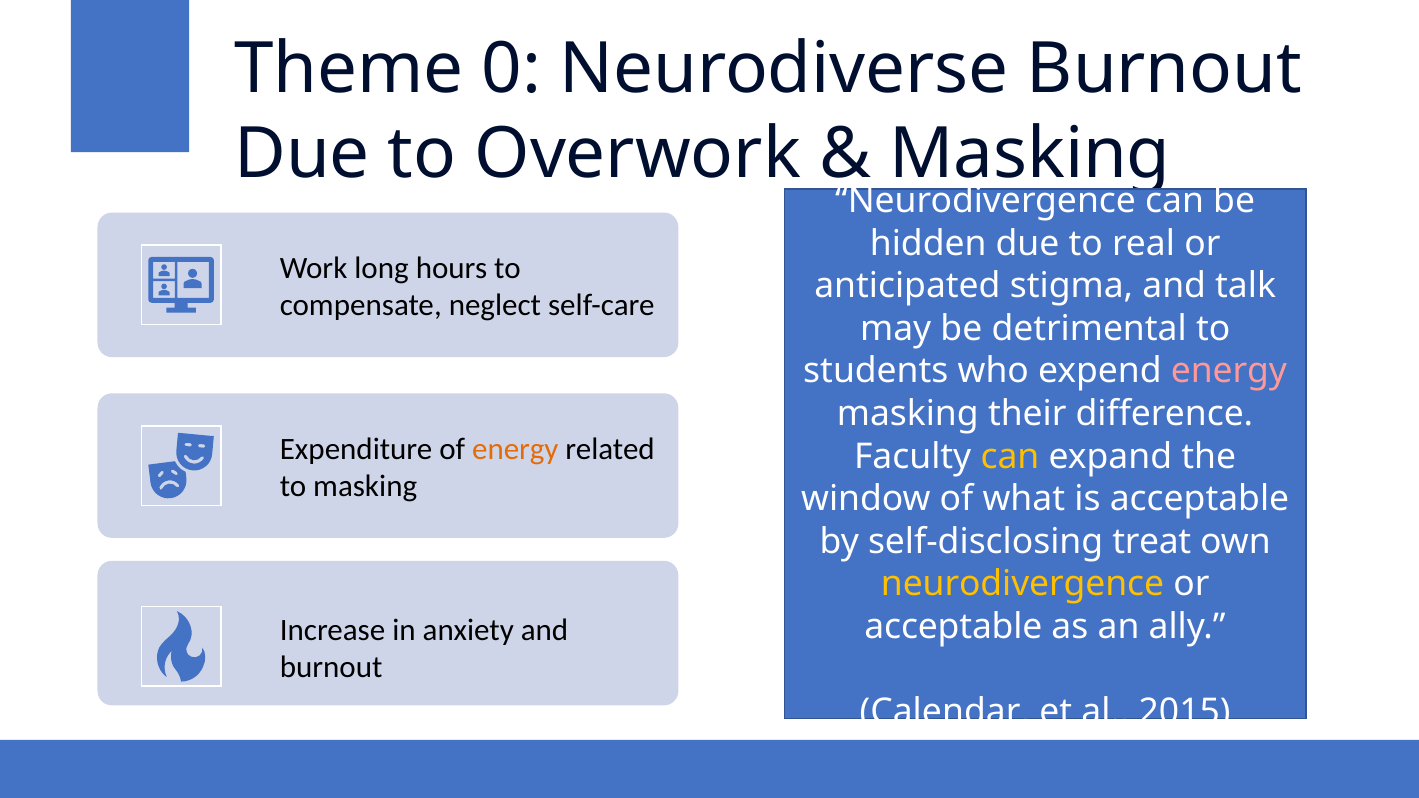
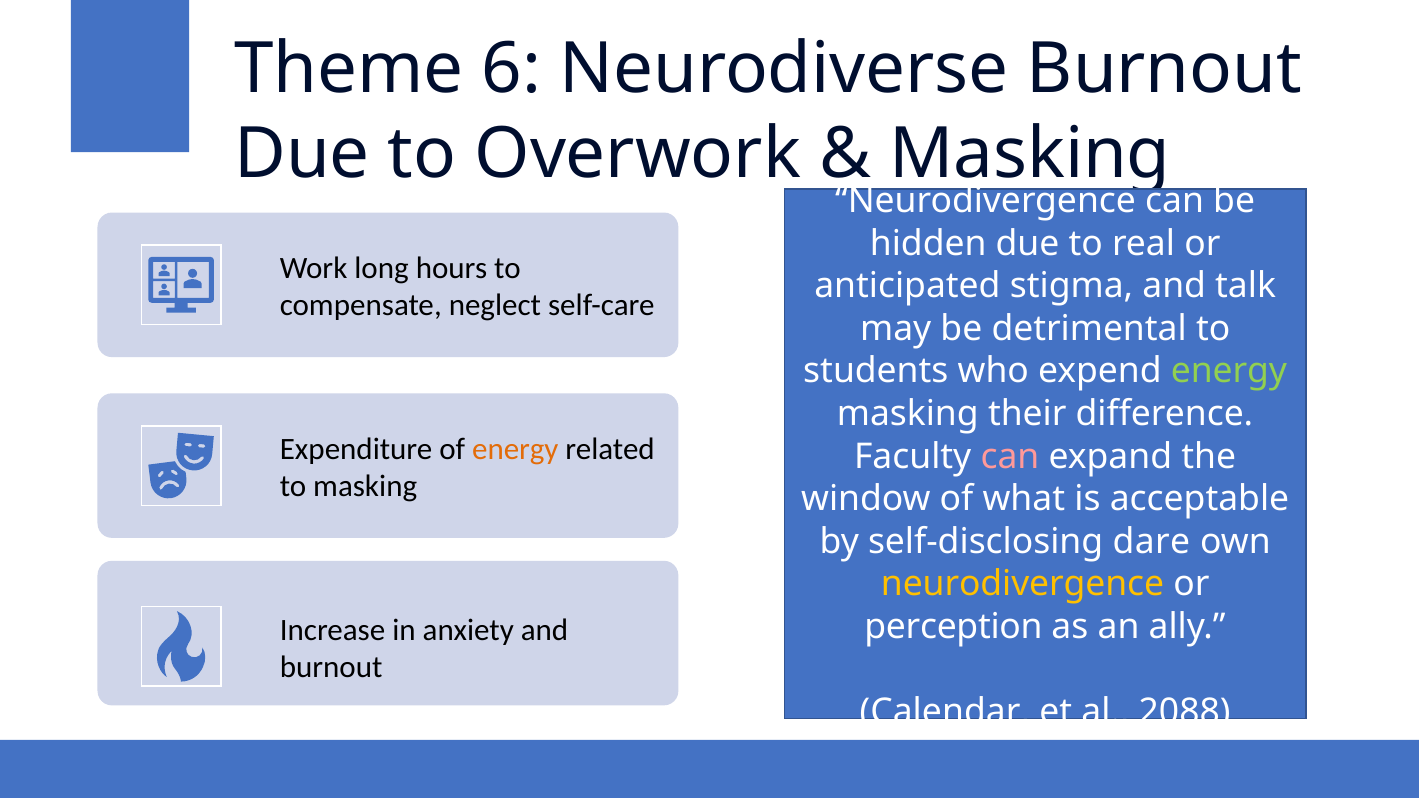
0: 0 -> 6
energy at (1229, 371) colour: pink -> light green
can at (1010, 456) colour: yellow -> pink
treat: treat -> dare
acceptable at (953, 627): acceptable -> perception
2015: 2015 -> 2088
